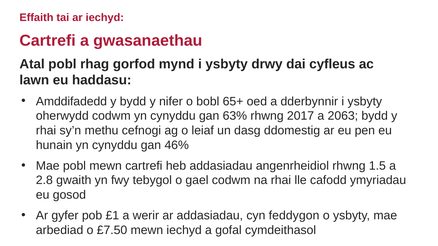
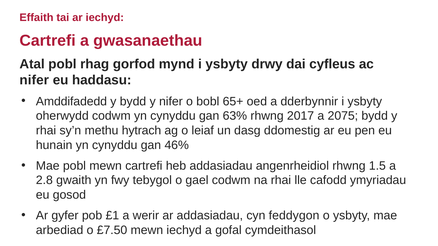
lawn at (34, 80): lawn -> nifer
2063: 2063 -> 2075
cefnogi: cefnogi -> hytrach
